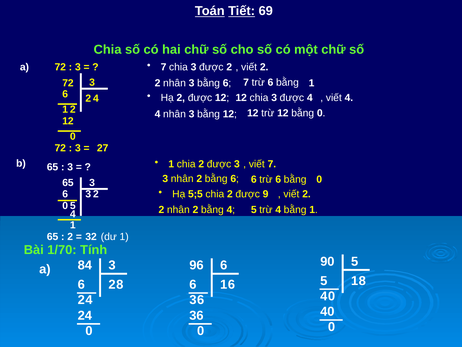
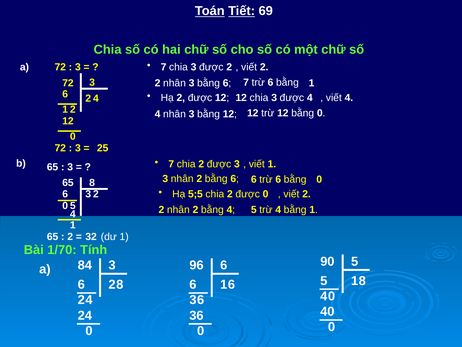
27: 27 -> 25
1 at (171, 164): 1 -> 7
viết 7: 7 -> 1
65 3: 3 -> 8
được 9: 9 -> 0
